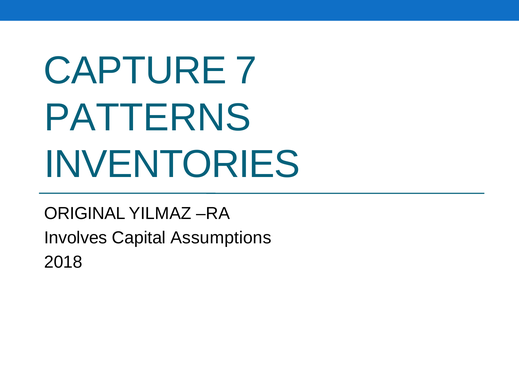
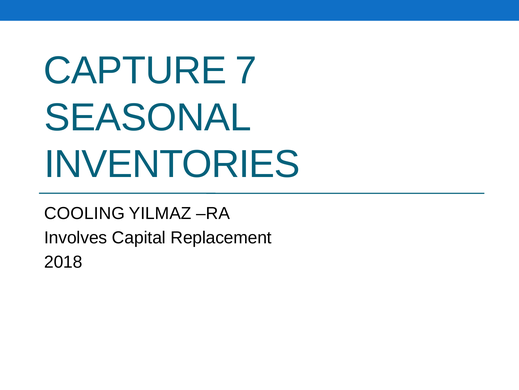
PATTERNS: PATTERNS -> SEASONAL
ORIGINAL: ORIGINAL -> COOLING
Assumptions: Assumptions -> Replacement
